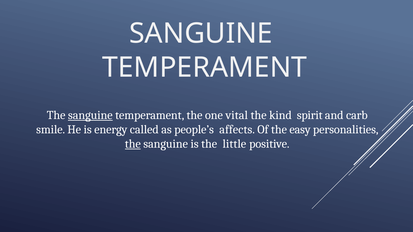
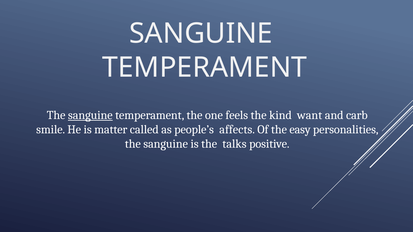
vital: vital -> feels
spirit: spirit -> want
energy: energy -> matter
the at (133, 144) underline: present -> none
little: little -> talks
